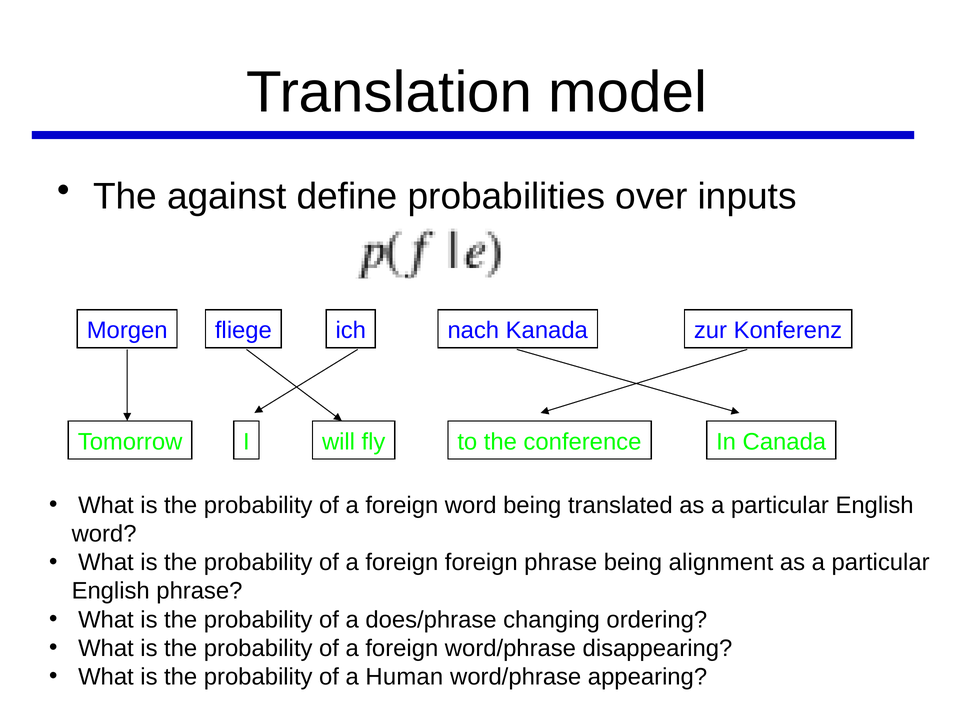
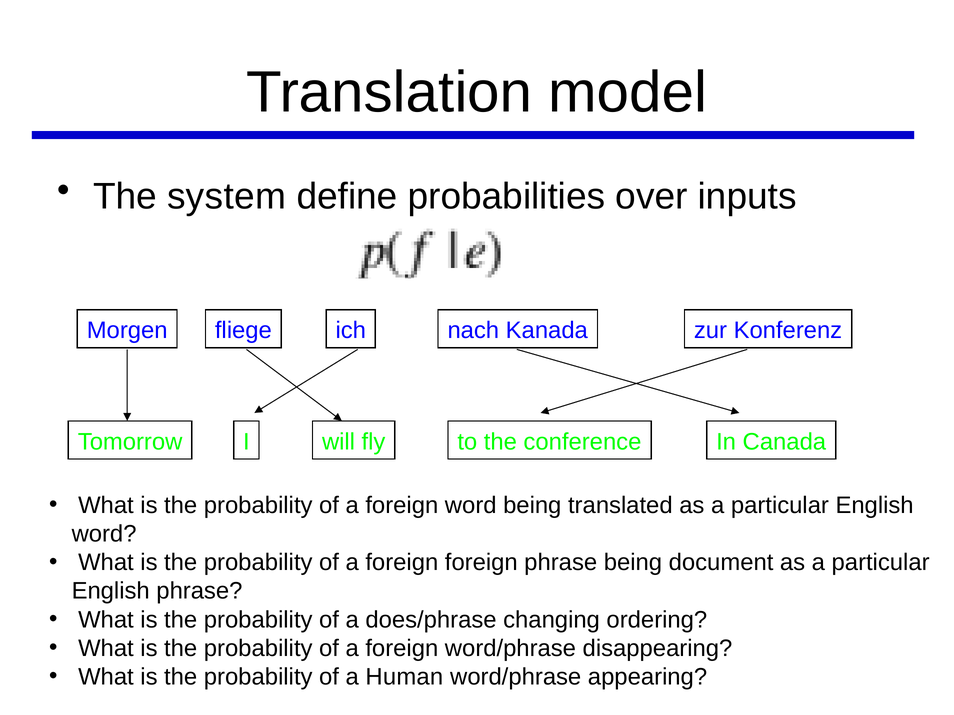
against: against -> system
alignment: alignment -> document
